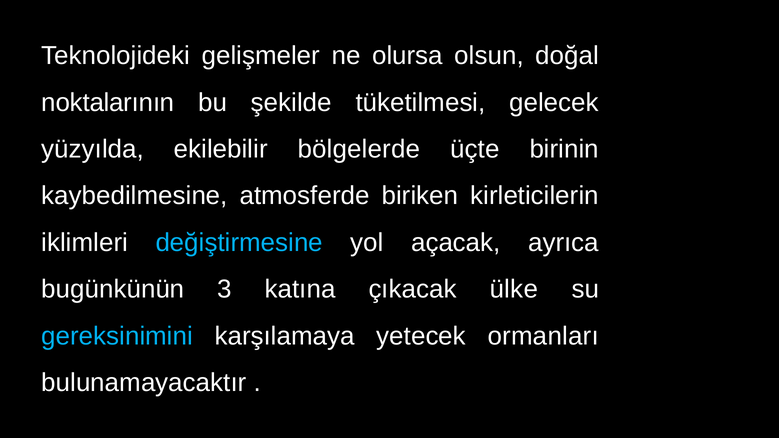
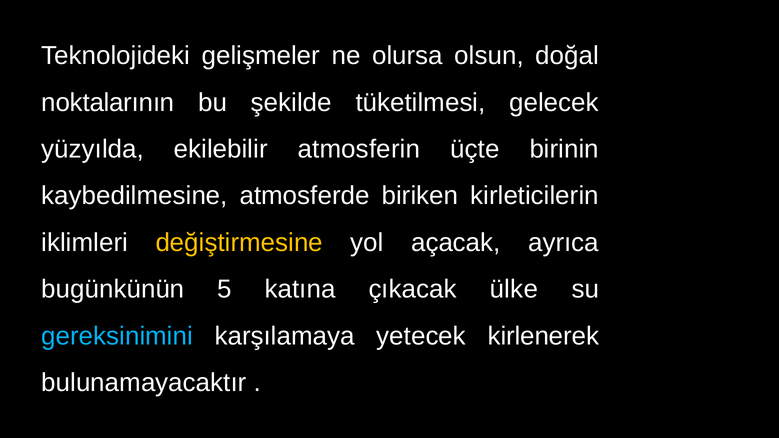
bölgelerde: bölgelerde -> atmosferin
değiştirmesine colour: light blue -> yellow
bugünkünün 3: 3 -> 5
ormanları: ormanları -> kirlenerek
